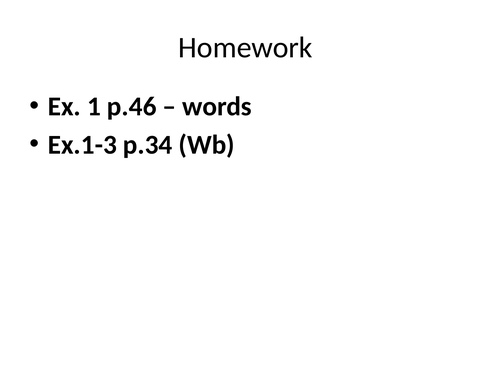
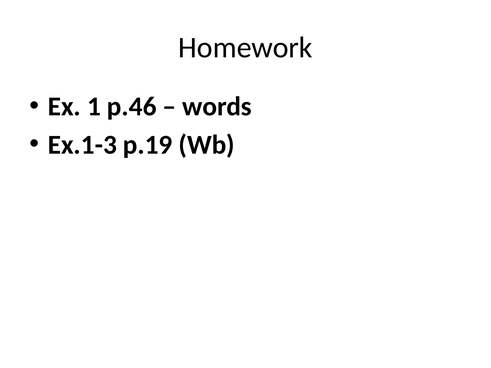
p.34: p.34 -> p.19
